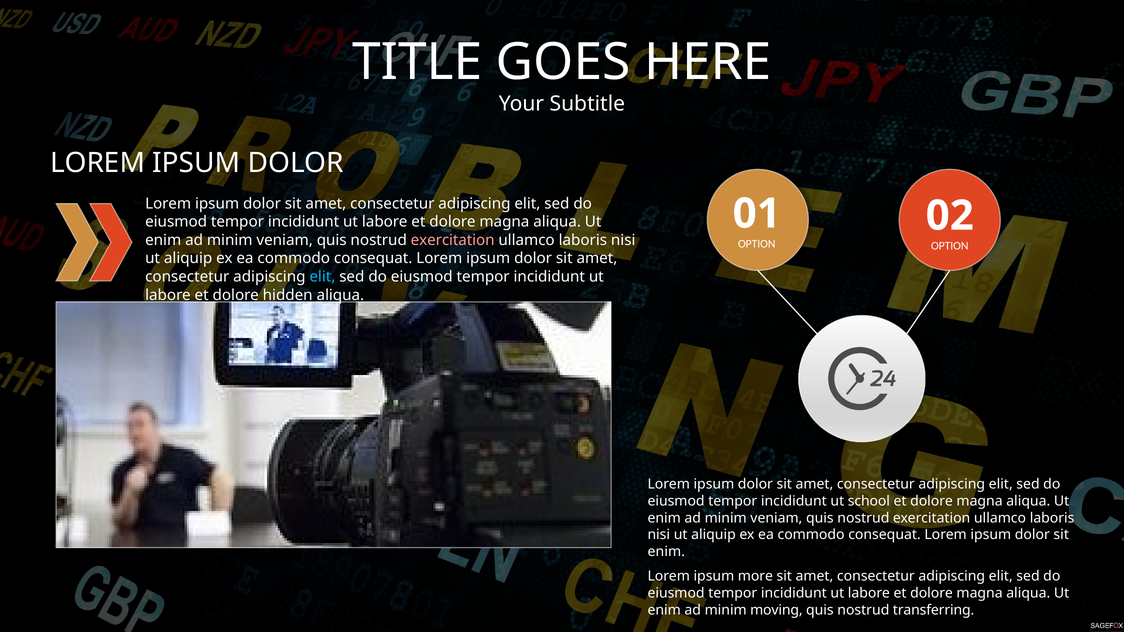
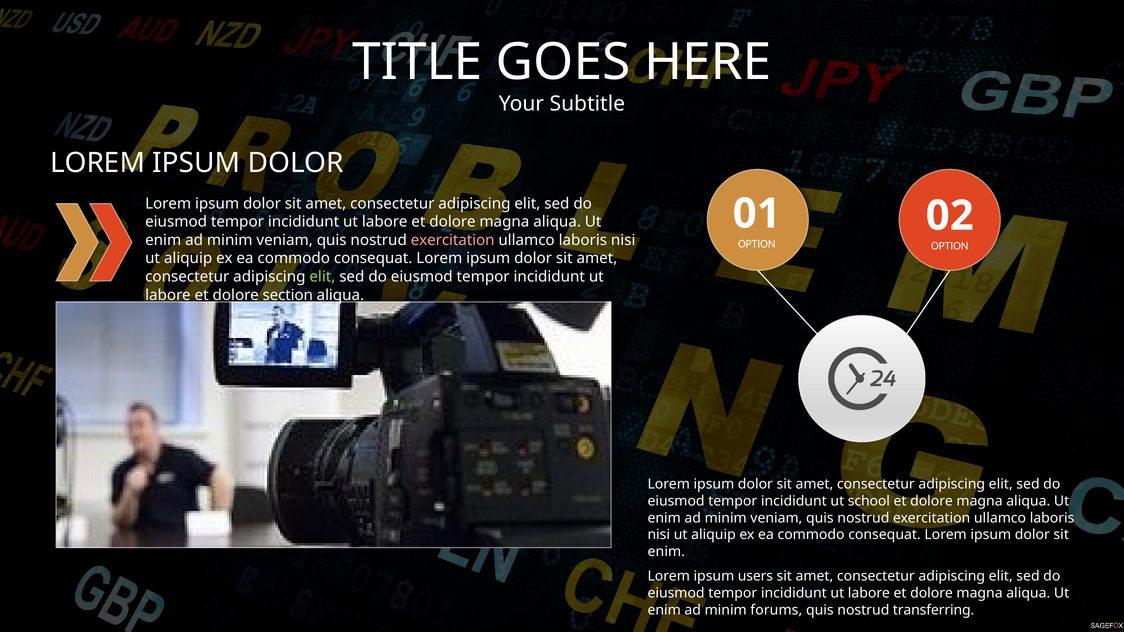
elit at (322, 277) colour: light blue -> light green
hidden: hidden -> section
more: more -> users
moving: moving -> forums
